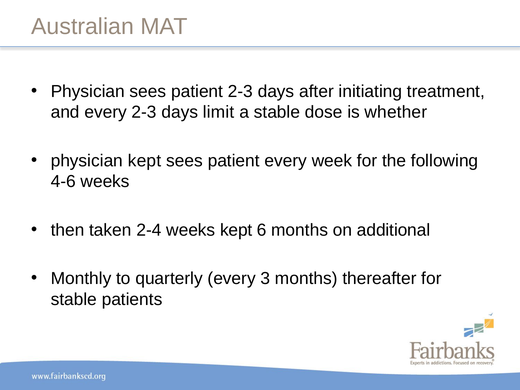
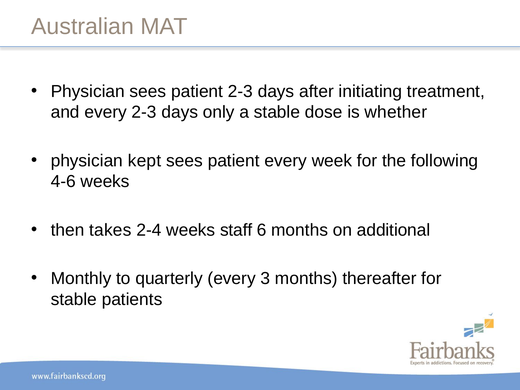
limit: limit -> only
taken: taken -> takes
weeks kept: kept -> staff
